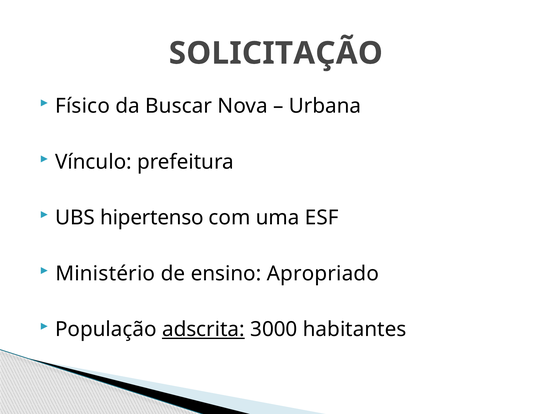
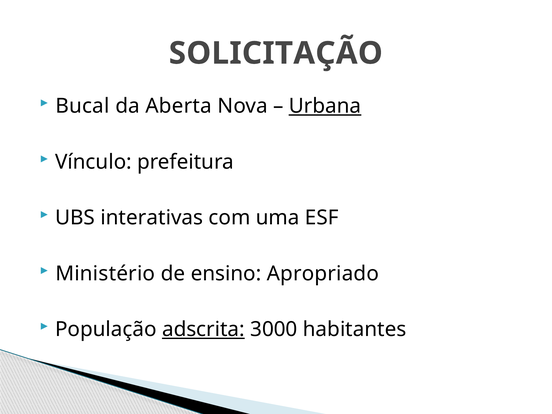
Físico: Físico -> Bucal
Buscar: Buscar -> Aberta
Urbana underline: none -> present
hipertenso: hipertenso -> interativas
